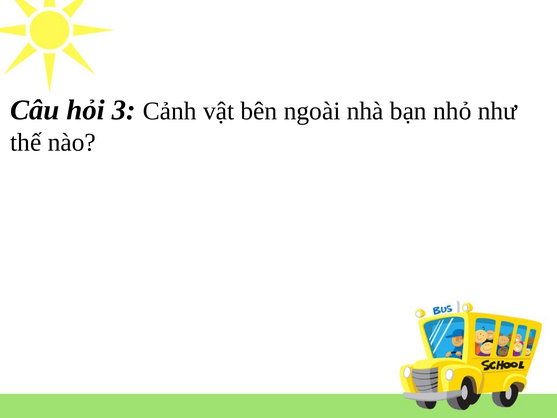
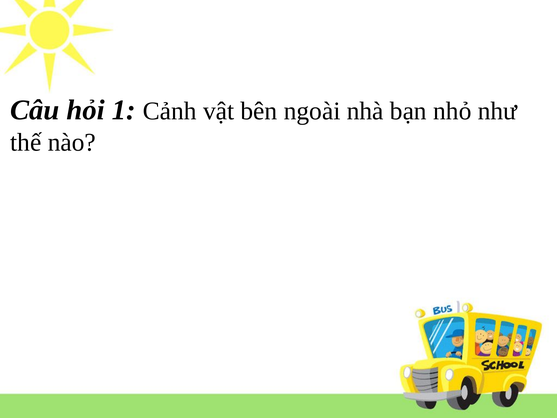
3: 3 -> 1
